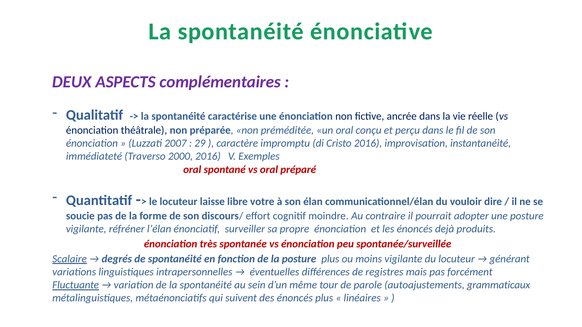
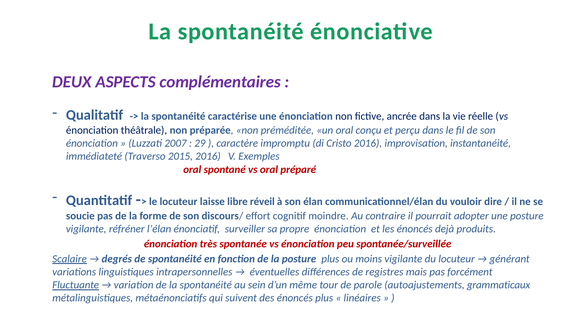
2000: 2000 -> 2015
votre: votre -> réveil
